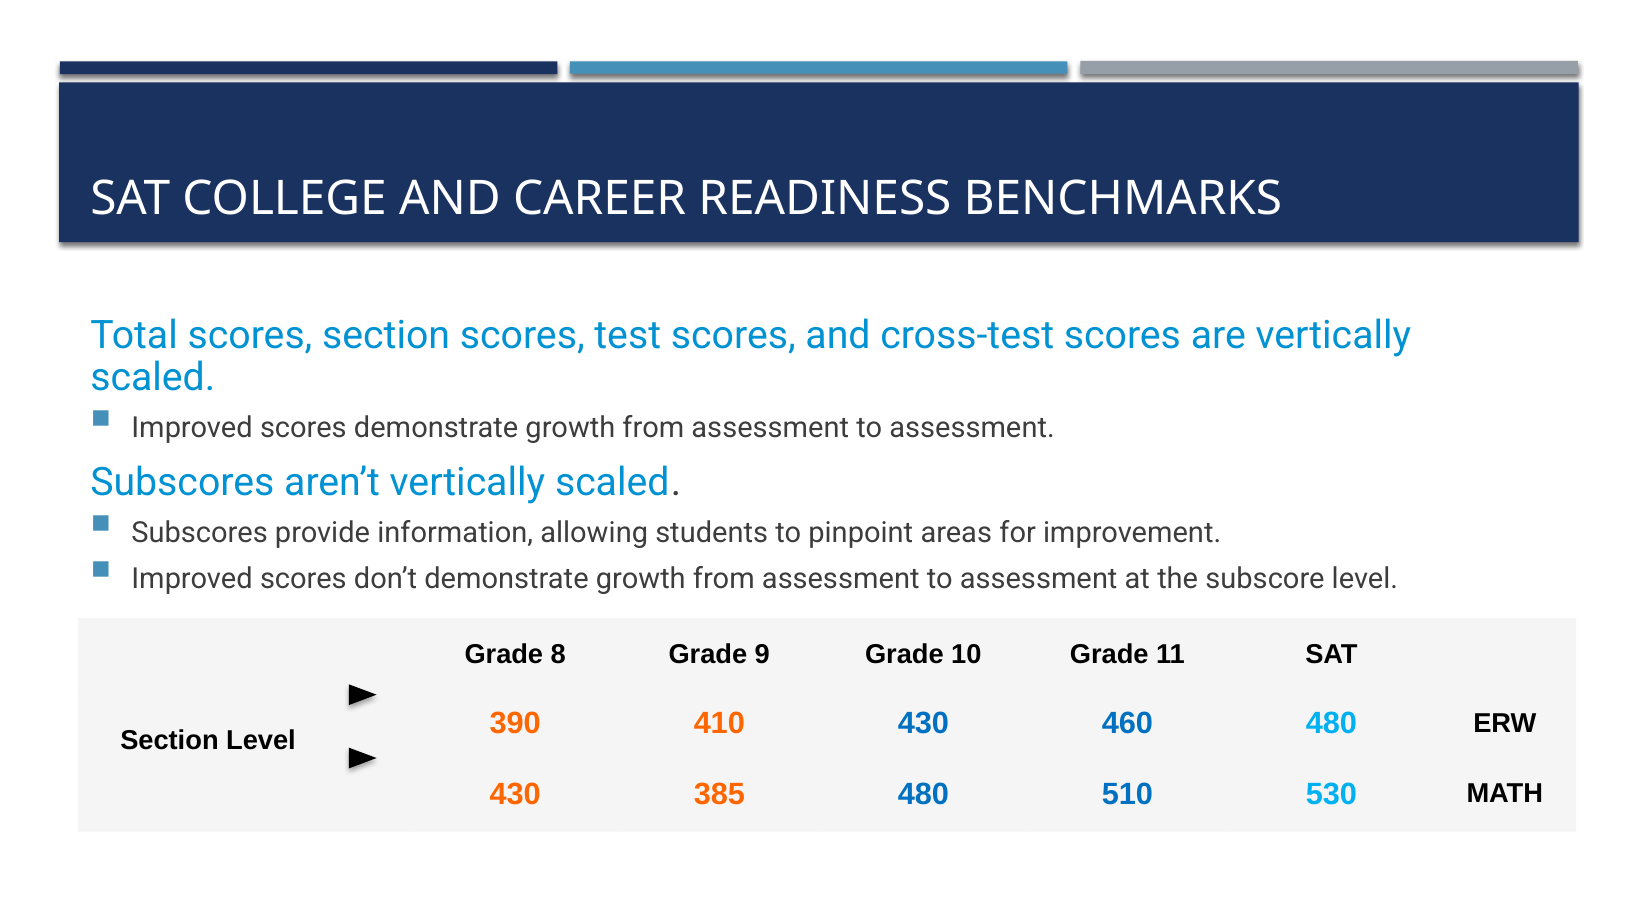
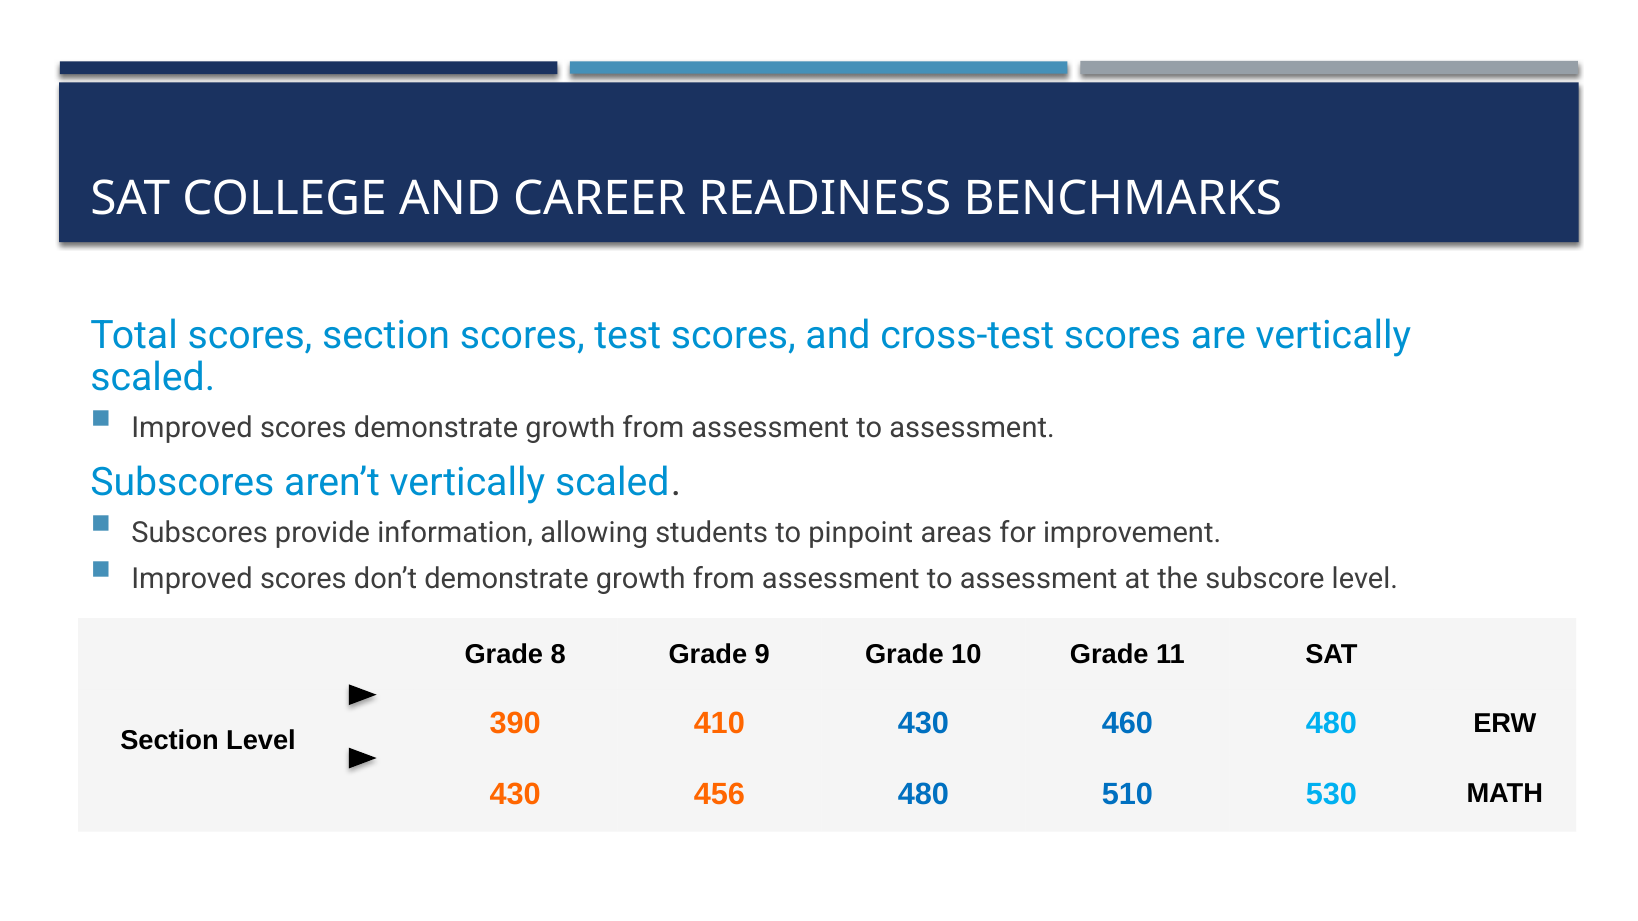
385: 385 -> 456
